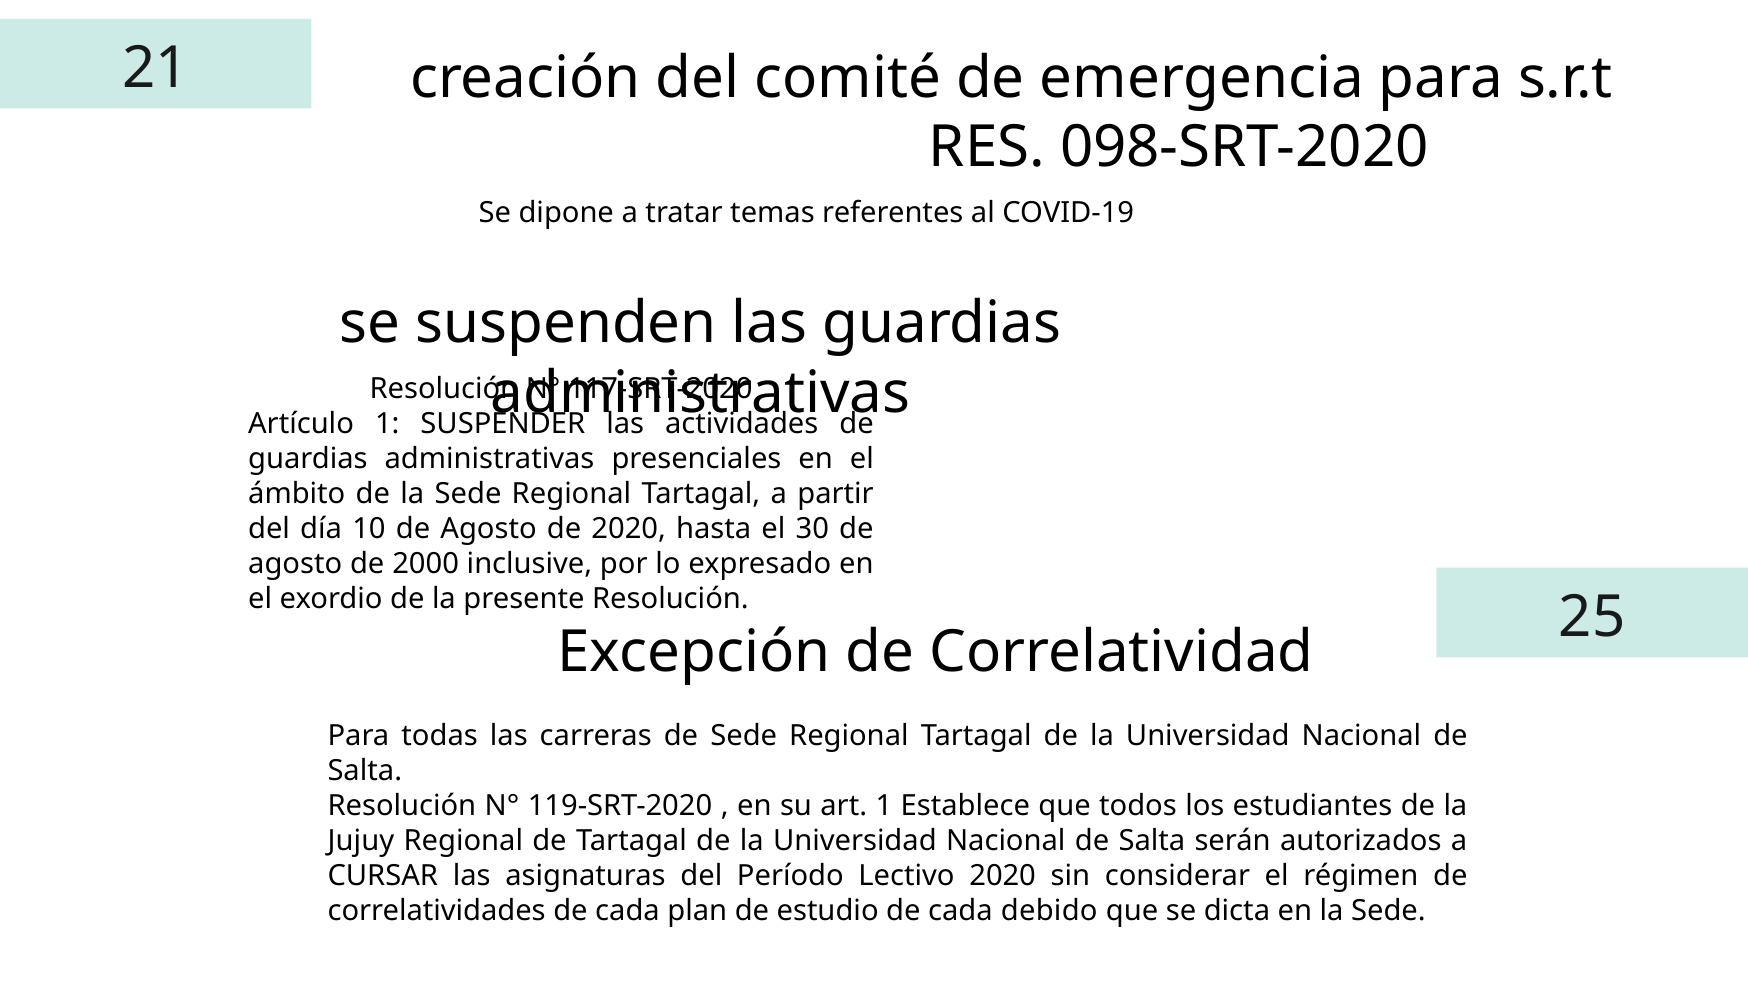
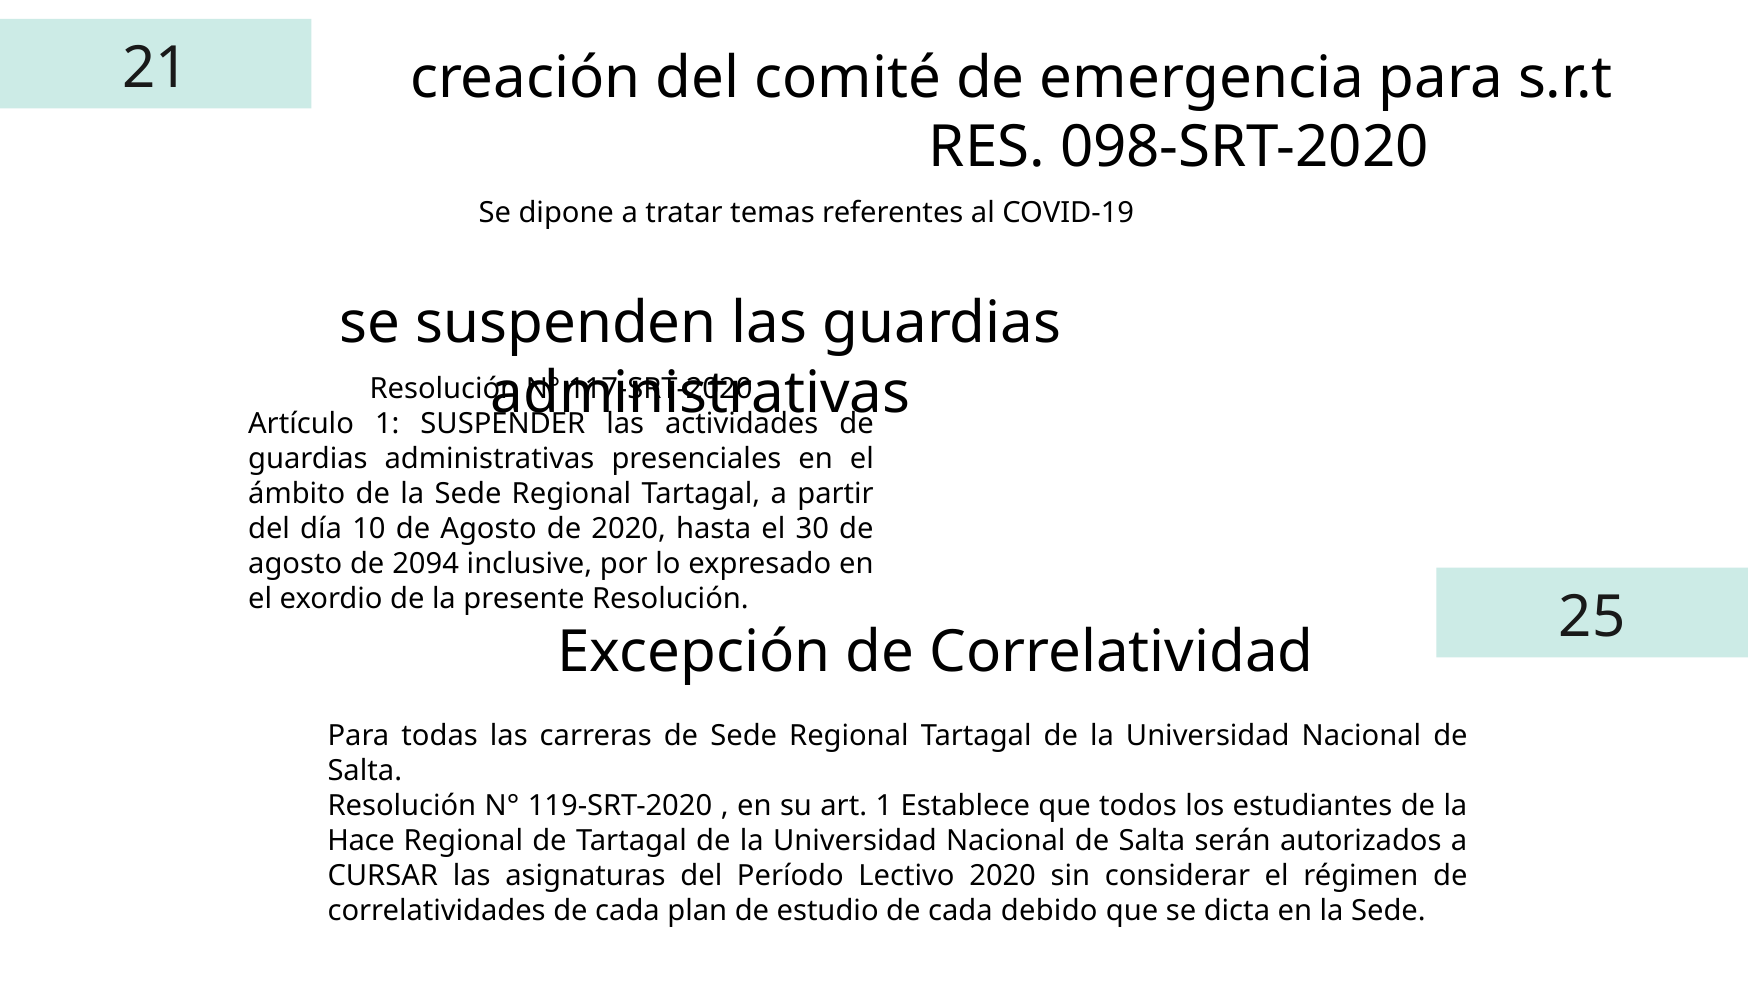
2000: 2000 -> 2094
Jujuy: Jujuy -> Hace
